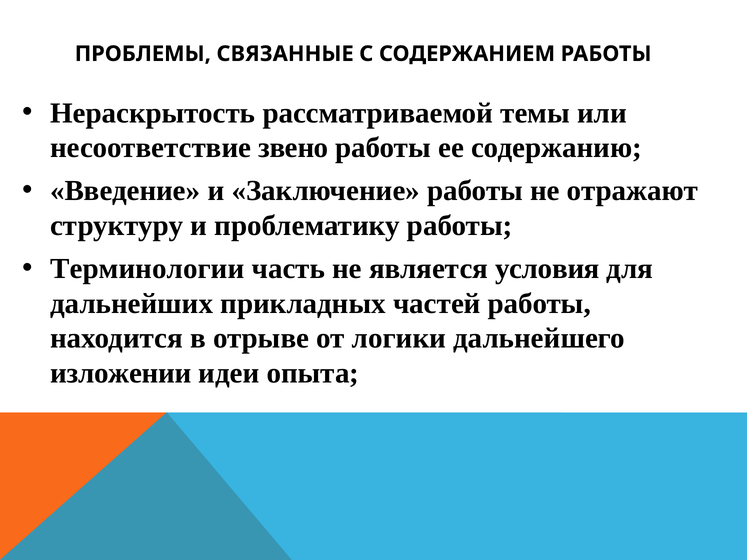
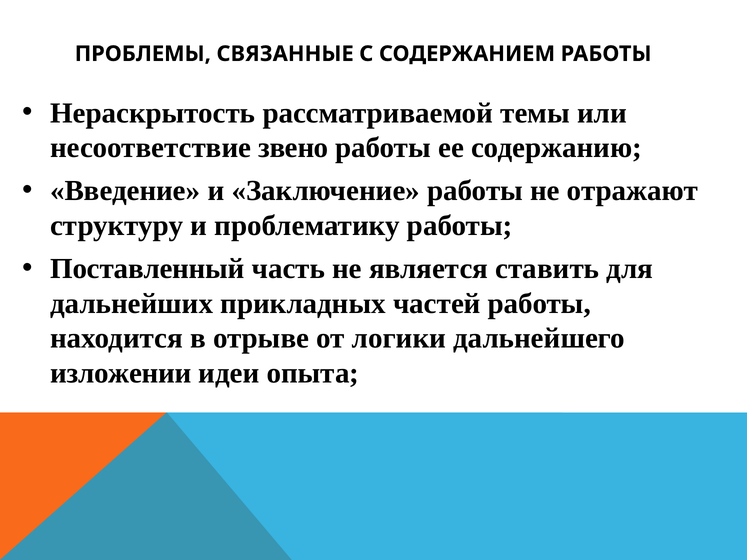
Терминологии: Терминологии -> Поставленный
условия: условия -> ставить
